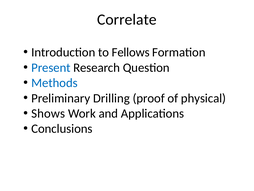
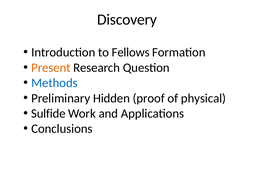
Correlate: Correlate -> Discovery
Present colour: blue -> orange
Drilling: Drilling -> Hidden
Shows: Shows -> Sulfide
